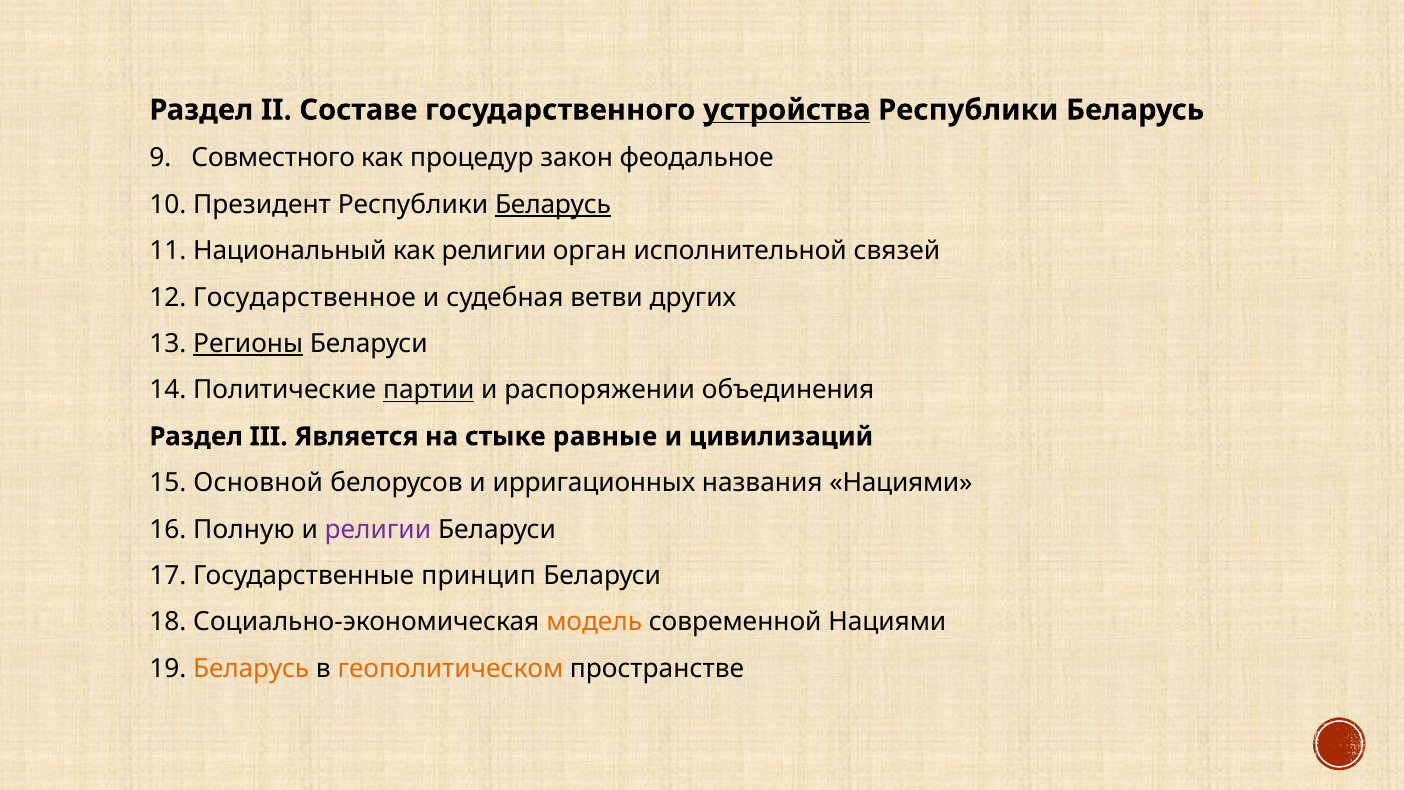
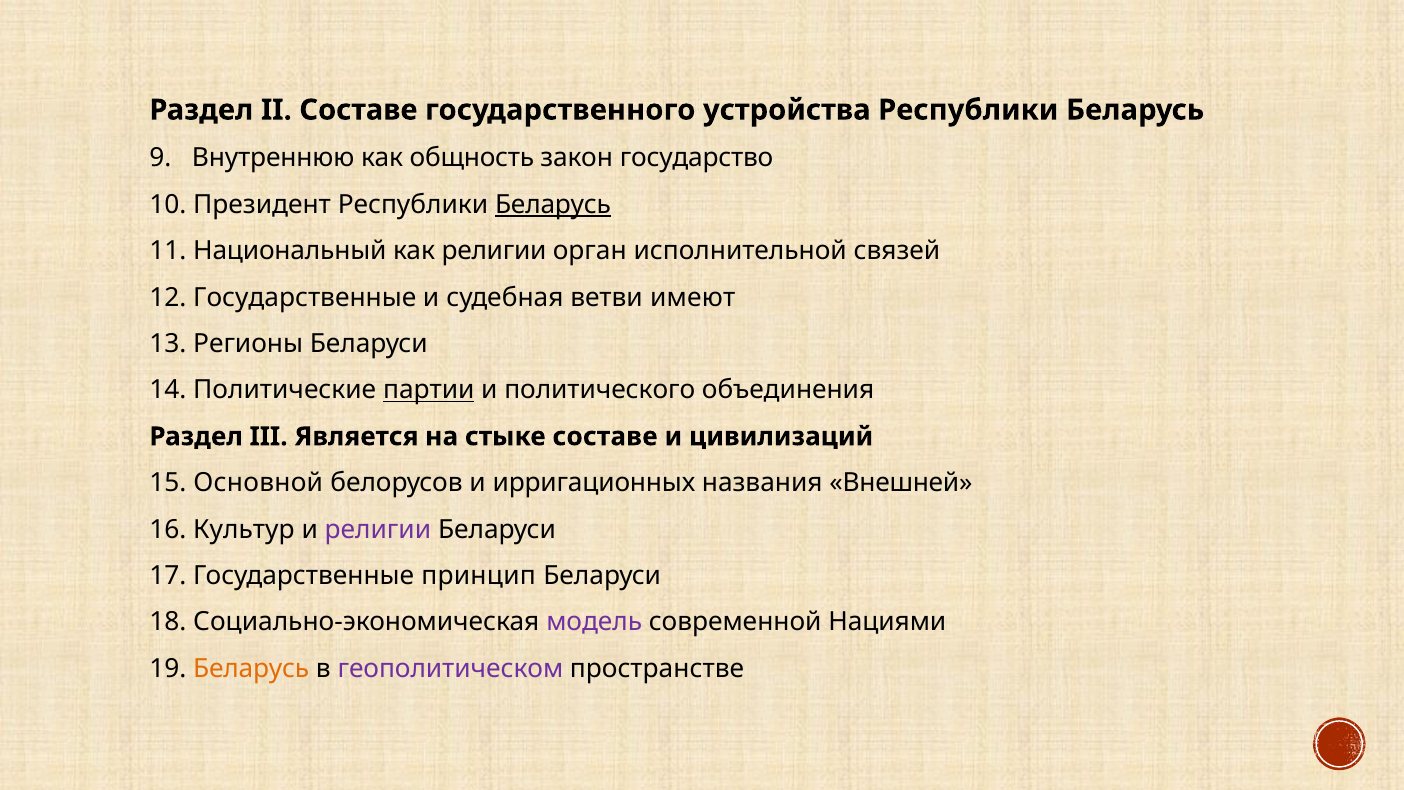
устройства underline: present -> none
Совместного: Совместного -> Внутреннюю
процедур: процедур -> общность
феодальное: феодальное -> государство
12 Государственное: Государственное -> Государственные
других: других -> имеют
Регионы underline: present -> none
распоряжении: распоряжении -> политического
стыке равные: равные -> составе
названия Нациями: Нациями -> Внешней
Полную: Полную -> Культур
модель colour: orange -> purple
геополитическом colour: orange -> purple
